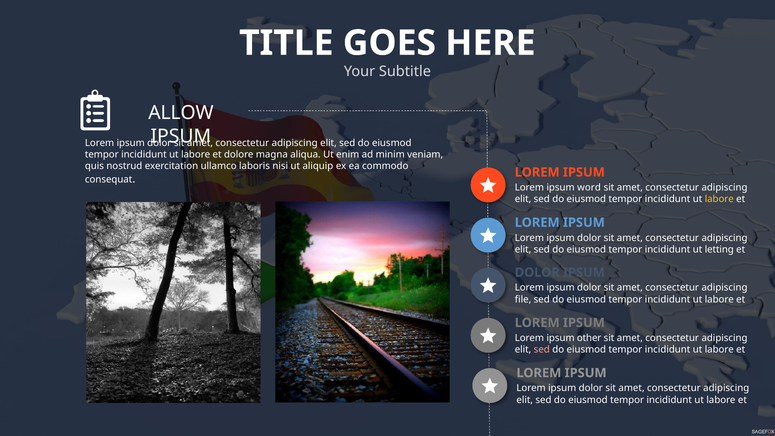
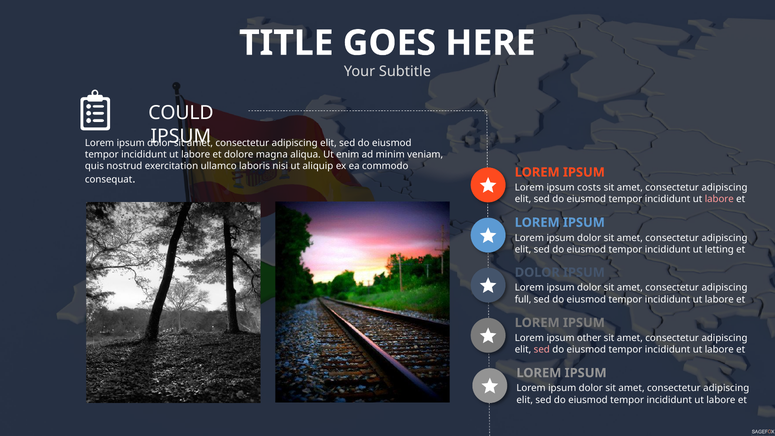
ALLOW: ALLOW -> COULD
word: word -> costs
labore at (719, 199) colour: yellow -> pink
file: file -> full
